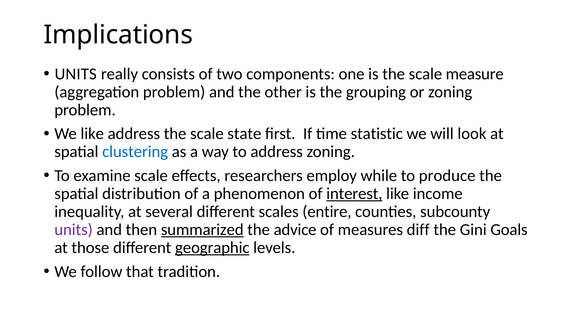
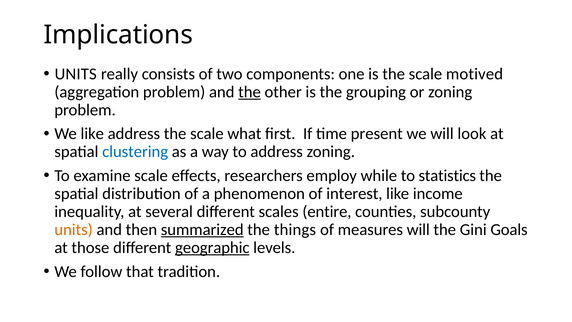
measure: measure -> motived
the at (250, 92) underline: none -> present
state: state -> what
statistic: statistic -> present
produce: produce -> statistics
interest underline: present -> none
units at (74, 230) colour: purple -> orange
advice: advice -> things
measures diff: diff -> will
